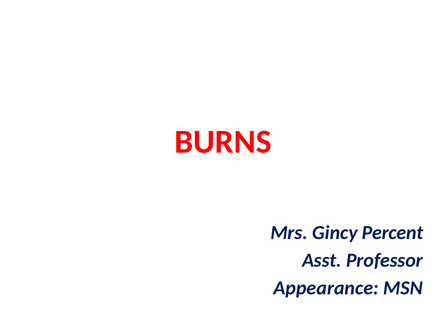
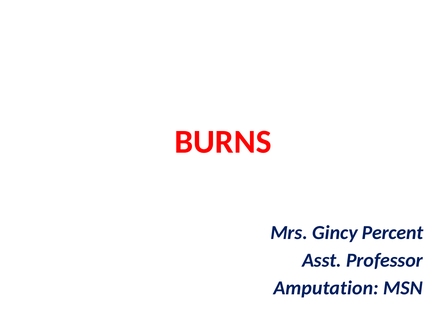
Appearance: Appearance -> Amputation
